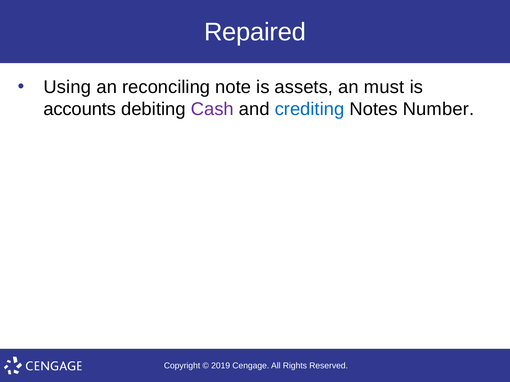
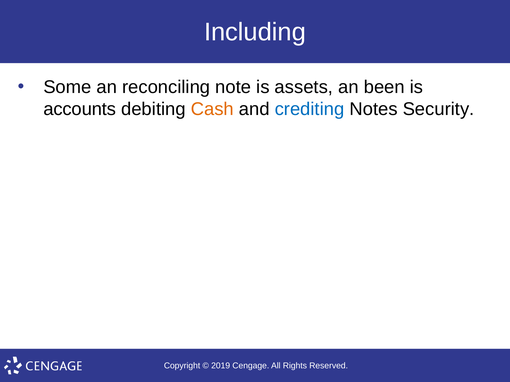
Repaired: Repaired -> Including
Using: Using -> Some
must: must -> been
Cash colour: purple -> orange
Number: Number -> Security
